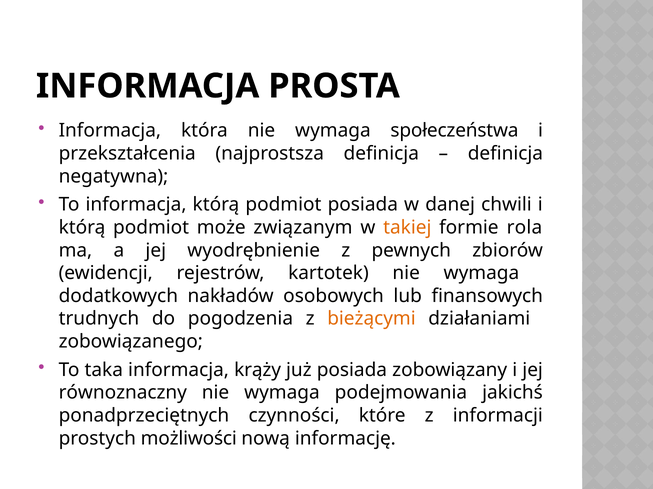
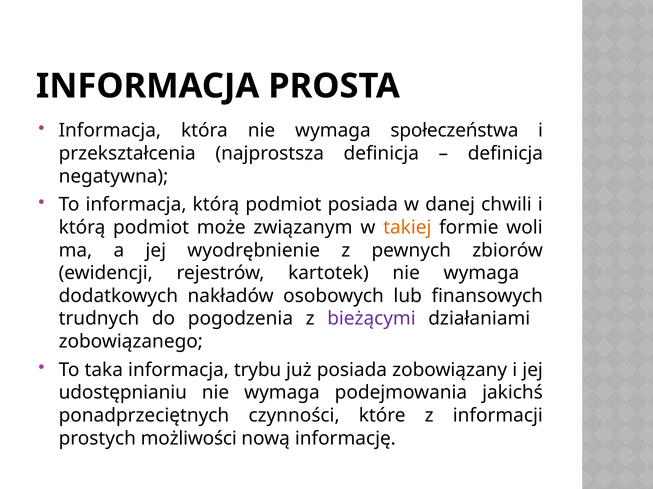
rola: rola -> woli
bieżącymi colour: orange -> purple
krąży: krąży -> trybu
równoznaczny: równoznaczny -> udostępnianiu
